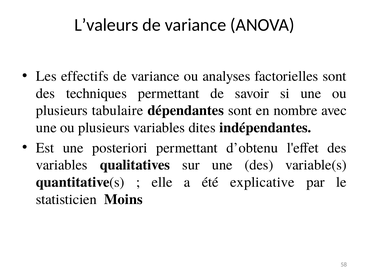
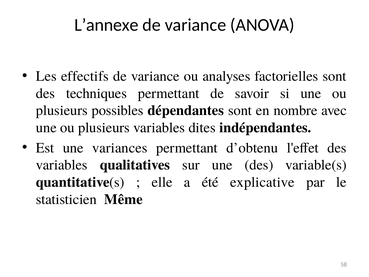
L’valeurs: L’valeurs -> L’annexe
tabulaire: tabulaire -> possibles
posteriori: posteriori -> variances
Moins: Moins -> Même
